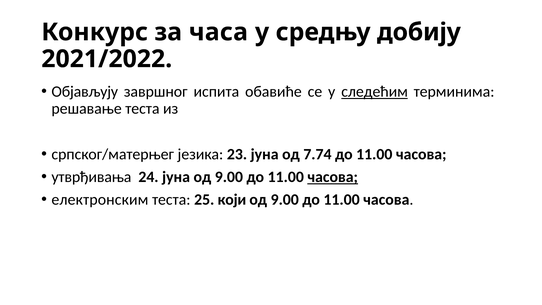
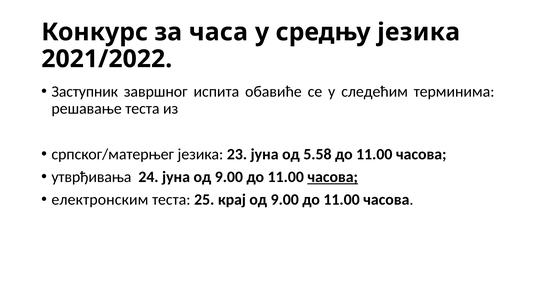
средњу добију: добију -> језика
Објављују: Објављују -> Заступник
следећим underline: present -> none
7.74: 7.74 -> 5.58
који: који -> крај
